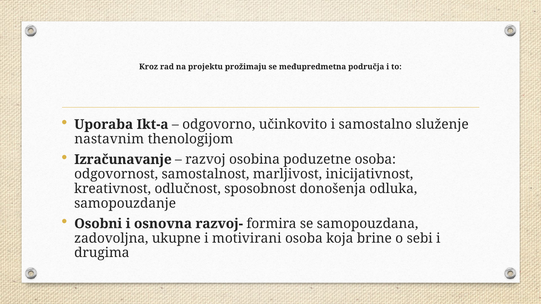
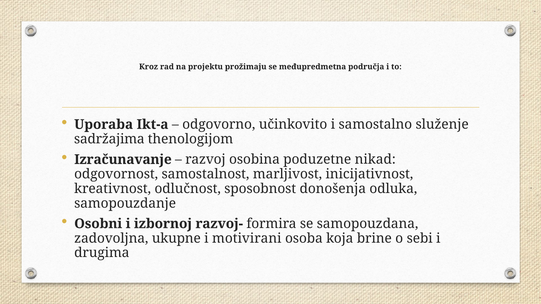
nastavnim: nastavnim -> sadržajima
poduzetne osoba: osoba -> nikad
osnovna: osnovna -> izbornoj
